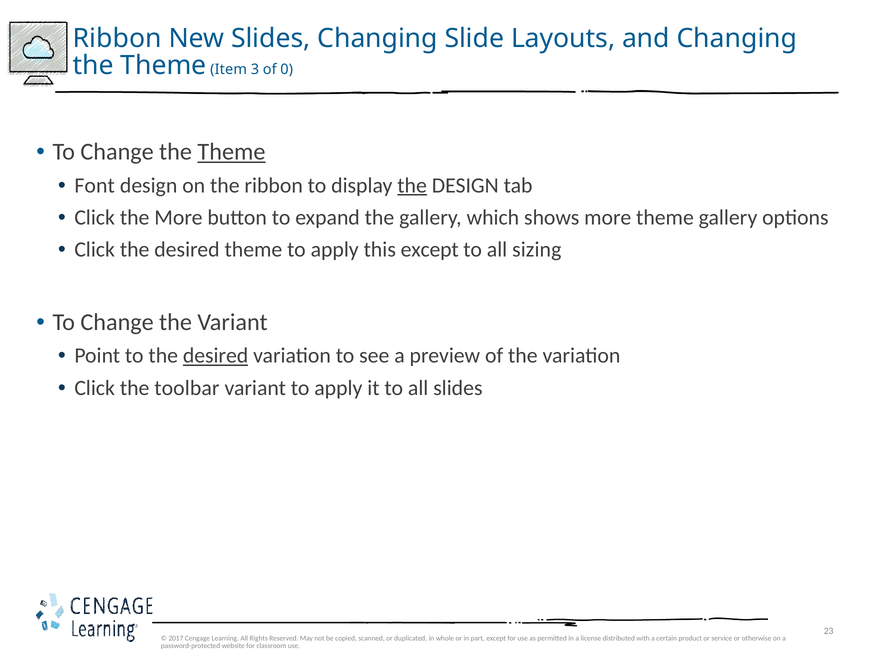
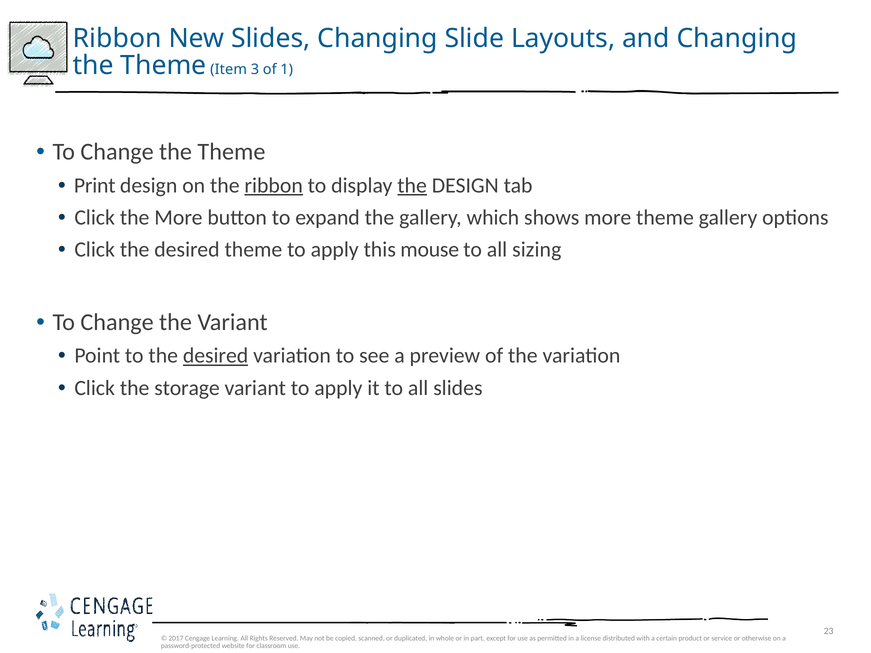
0: 0 -> 1
Theme at (231, 152) underline: present -> none
Font: Font -> Print
ribbon at (274, 185) underline: none -> present
this except: except -> mouse
toolbar: toolbar -> storage
